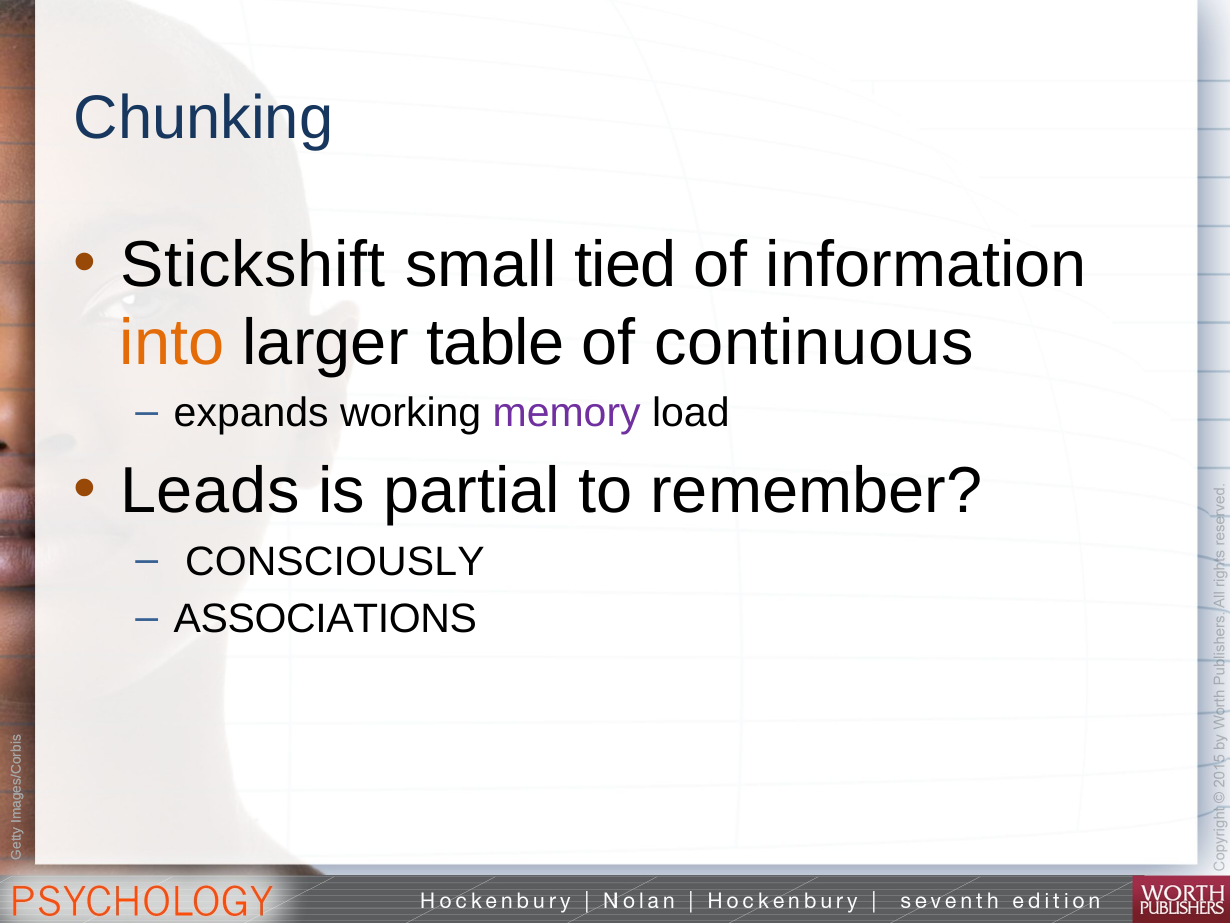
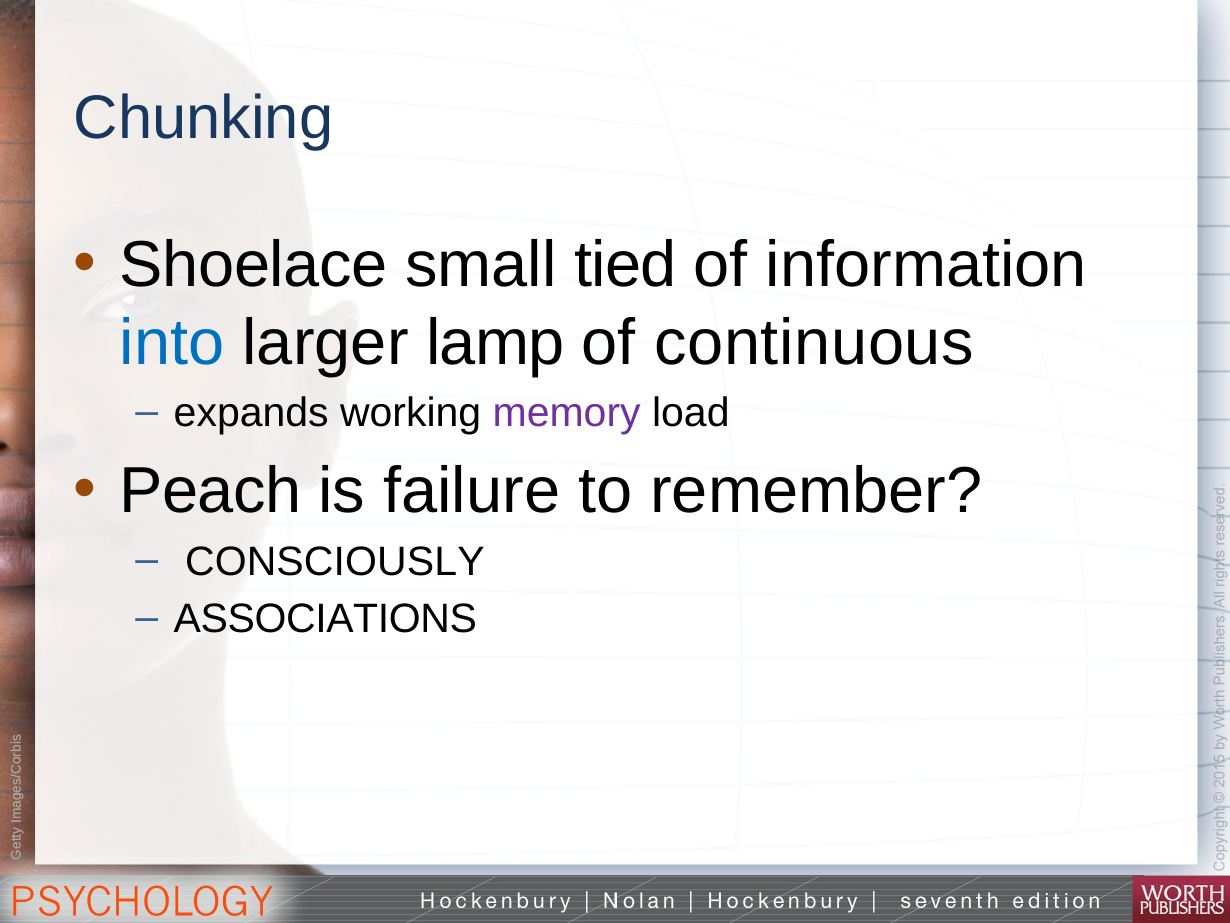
Stickshift: Stickshift -> Shoelace
into colour: orange -> blue
table: table -> lamp
Leads: Leads -> Peach
partial: partial -> failure
